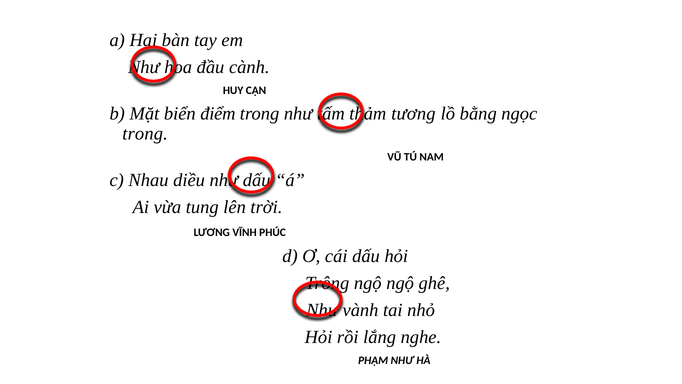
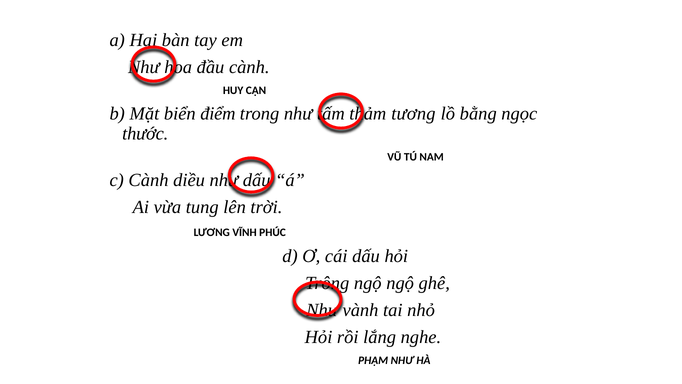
trong at (145, 134): trong -> thước
c Nhau: Nhau -> Cành
